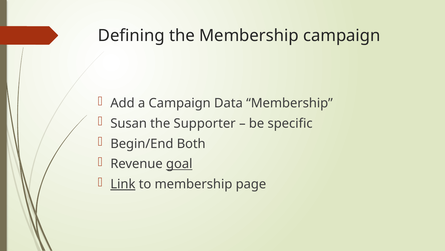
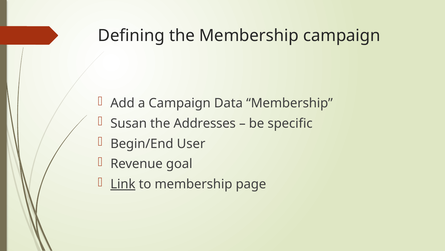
Supporter: Supporter -> Addresses
Both: Both -> User
goal underline: present -> none
